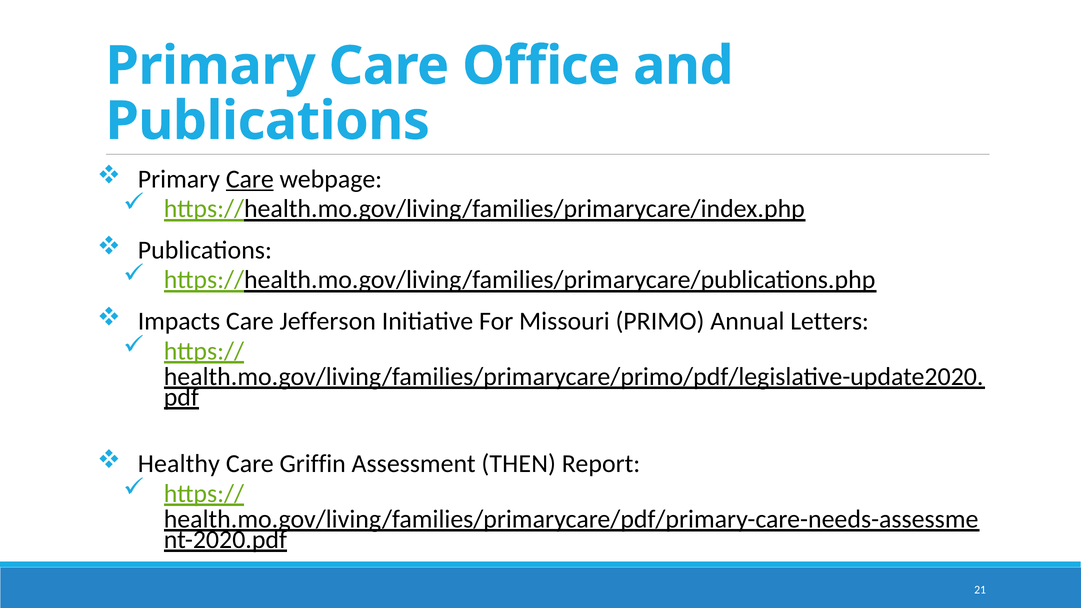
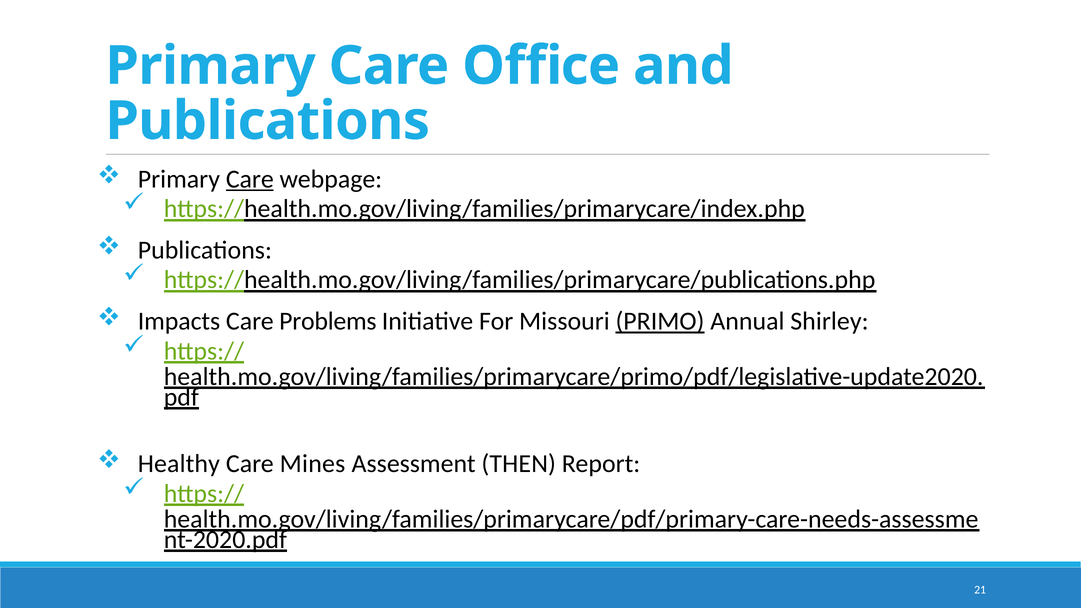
Jefferson: Jefferson -> Problems
PRIMO underline: none -> present
Letters: Letters -> Shirley
Griffin: Griffin -> Mines
